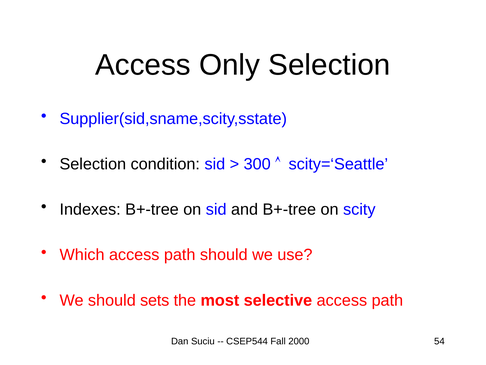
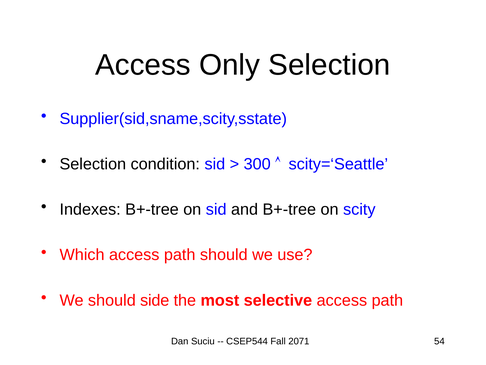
sets: sets -> side
2000: 2000 -> 2071
